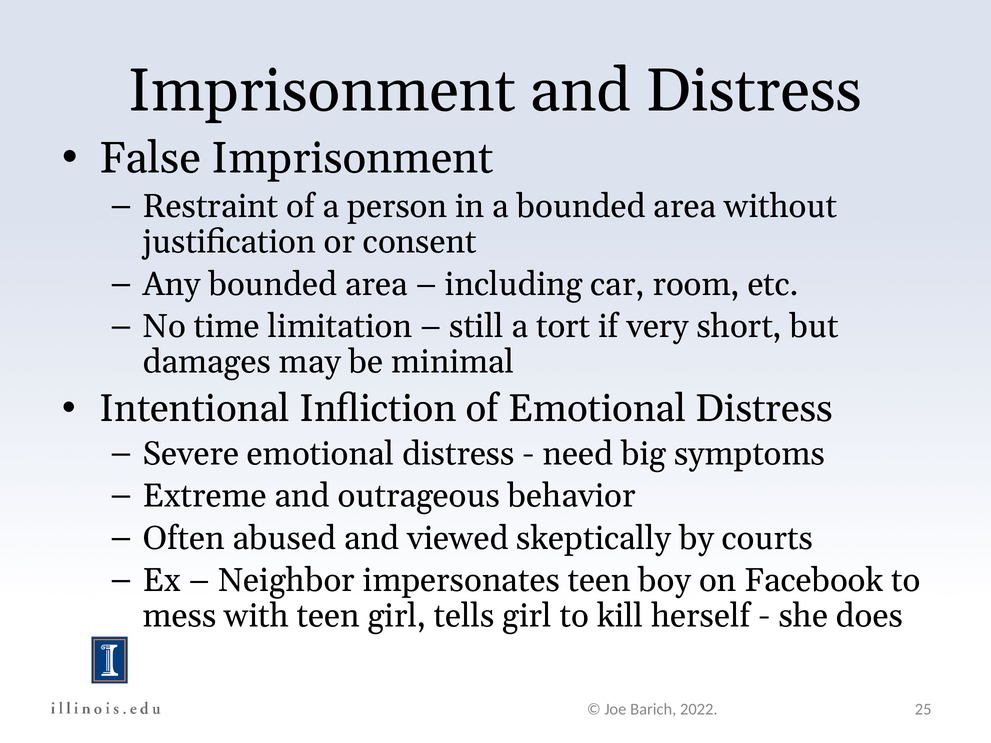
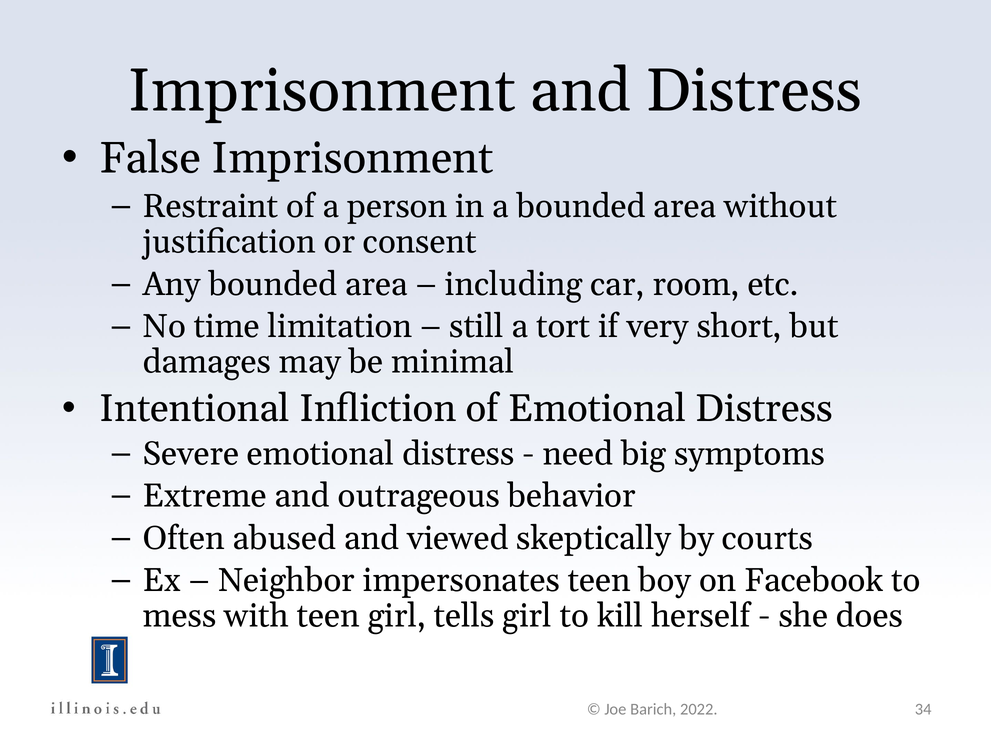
25: 25 -> 34
